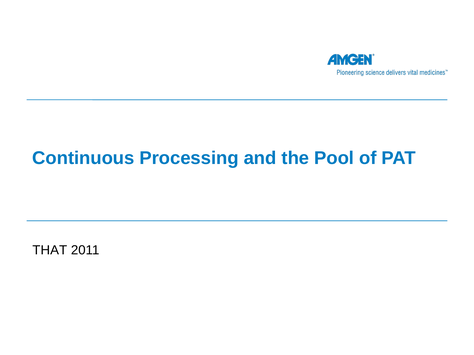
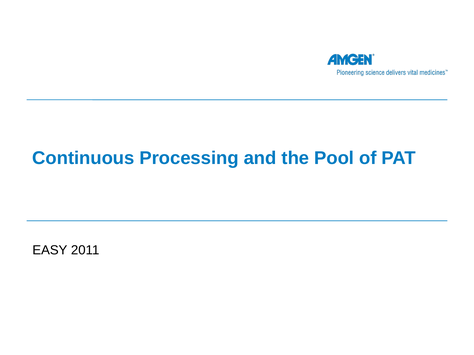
THAT: THAT -> EASY
